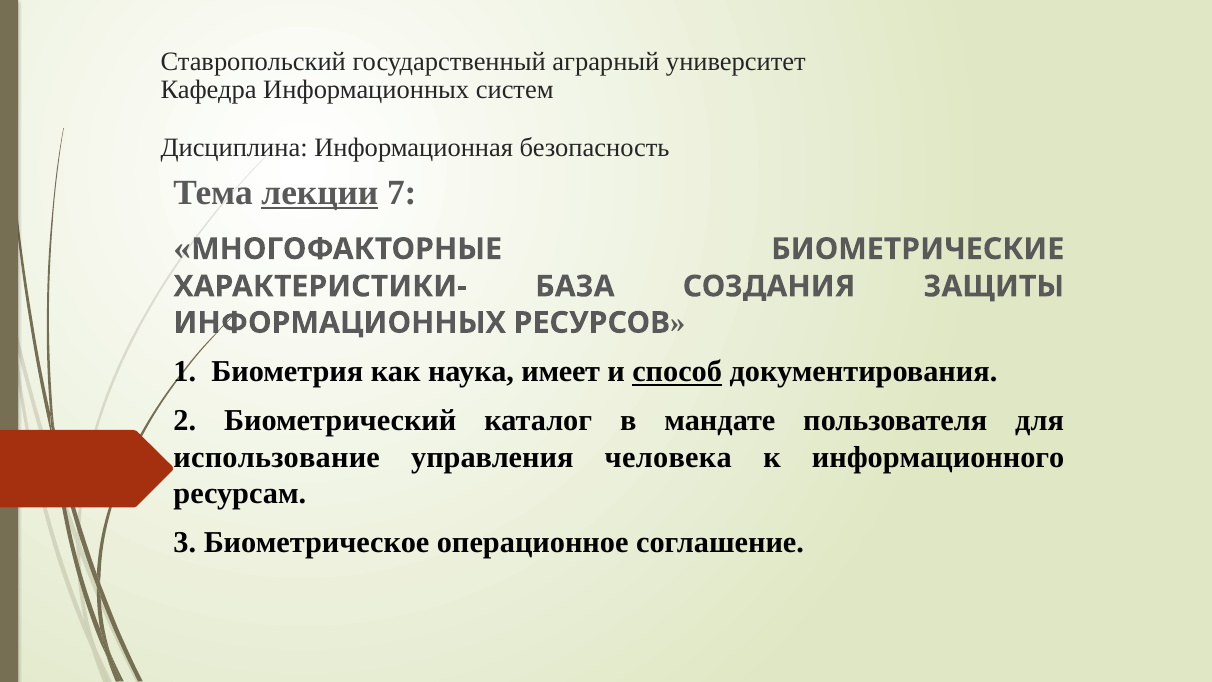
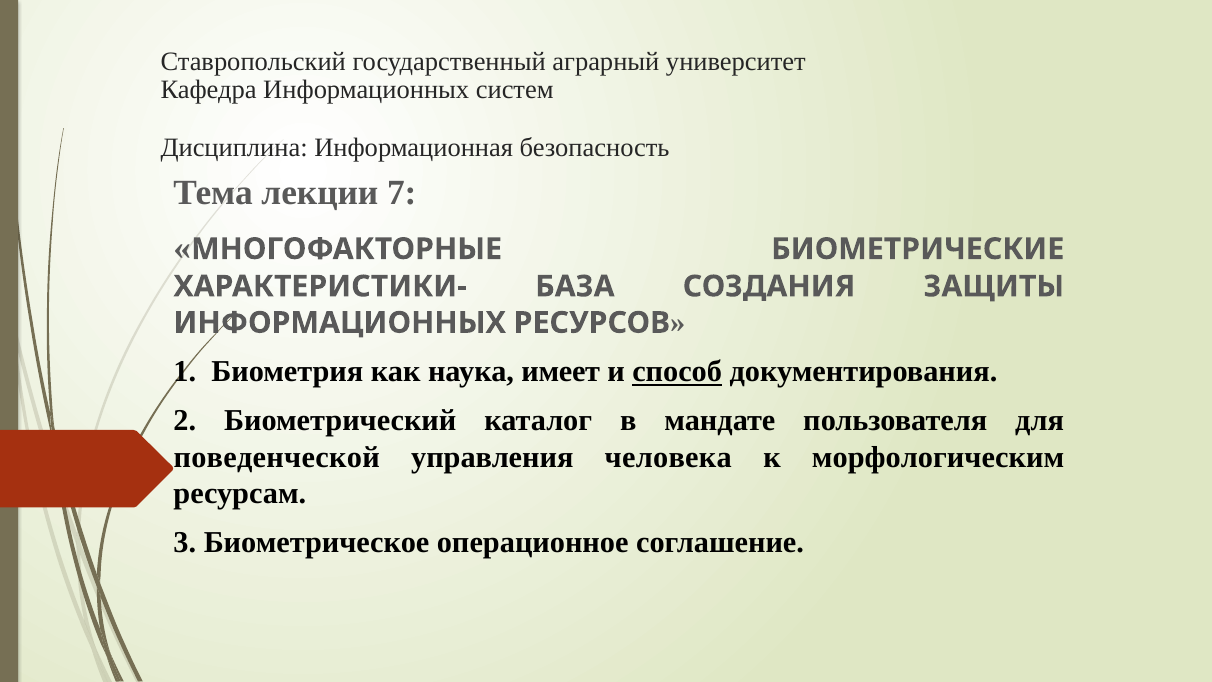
лекции underline: present -> none
использование: использование -> поведенческой
информационного: информационного -> морфологическим
